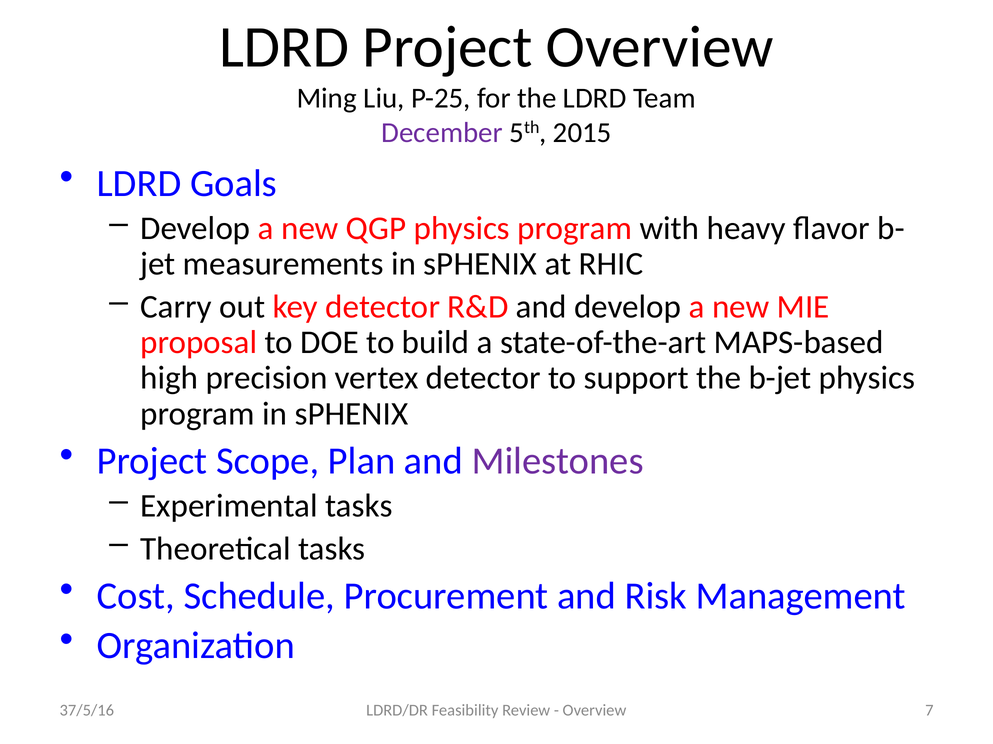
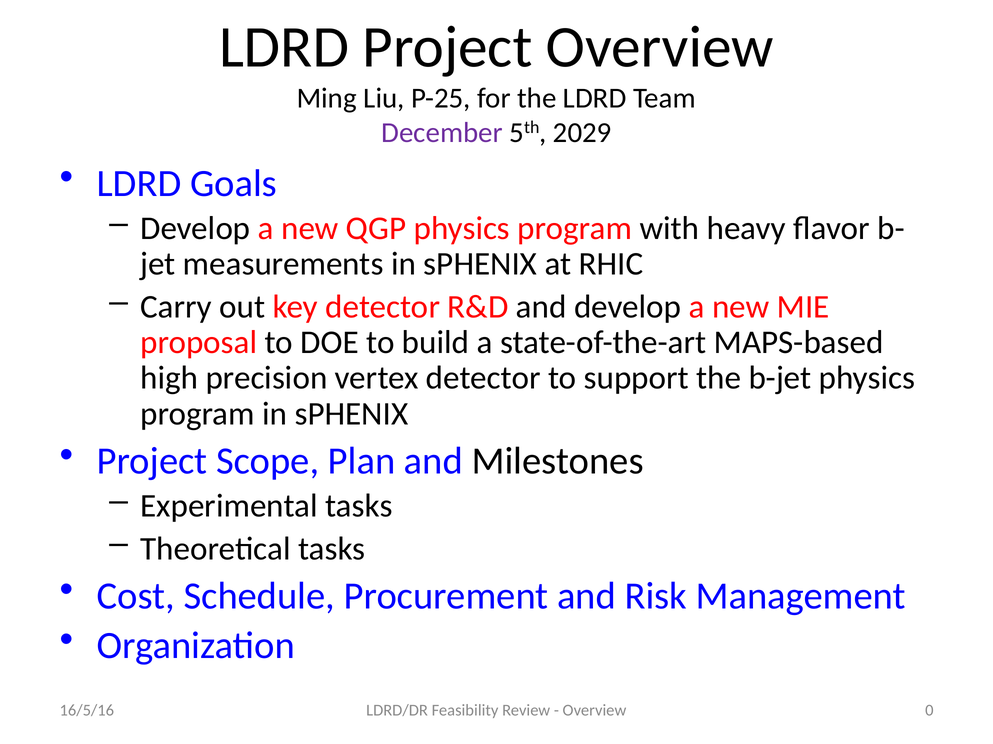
2015: 2015 -> 2029
Milestones colour: purple -> black
7: 7 -> 0
37/5/16: 37/5/16 -> 16/5/16
